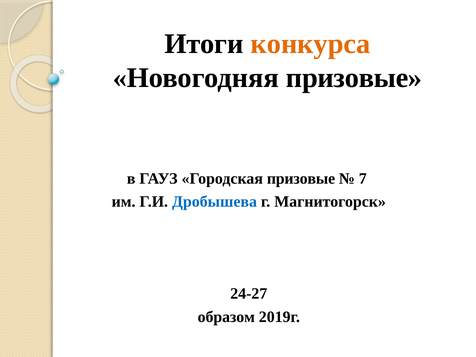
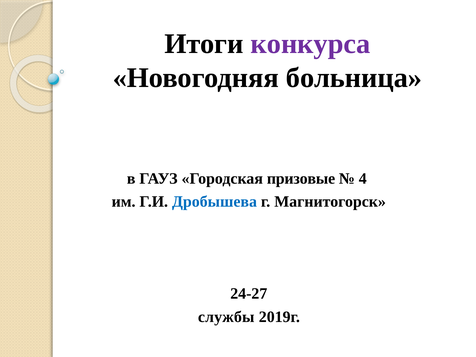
конкурса colour: orange -> purple
Новогодняя призовые: призовые -> больница
7: 7 -> 4
образом: образом -> службы
